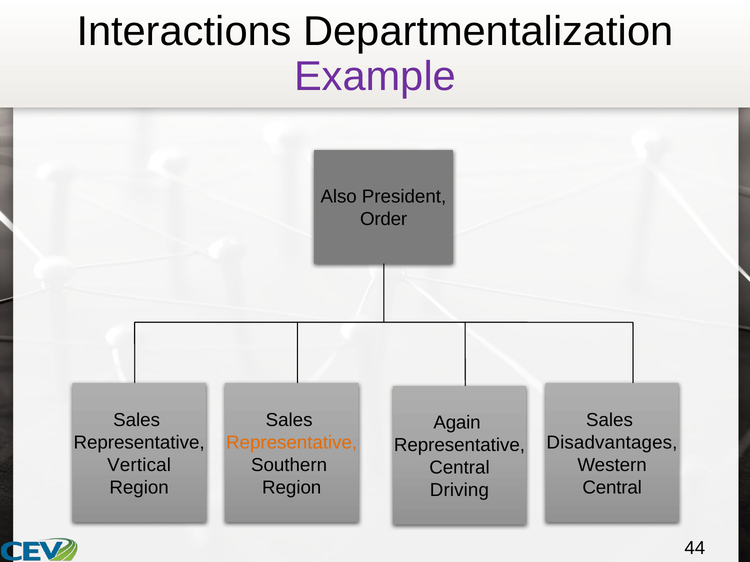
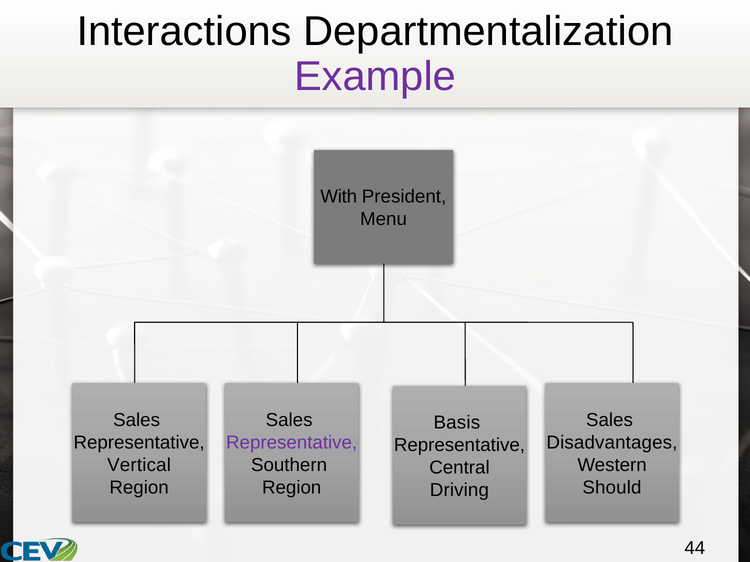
Also: Also -> With
Order: Order -> Menu
Again: Again -> Basis
Representative at (292, 443) colour: orange -> purple
Central at (612, 488): Central -> Should
